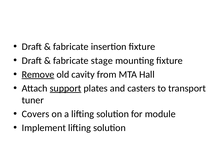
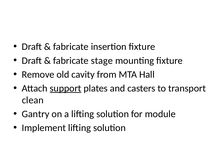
Remove underline: present -> none
tuner: tuner -> clean
Covers: Covers -> Gantry
